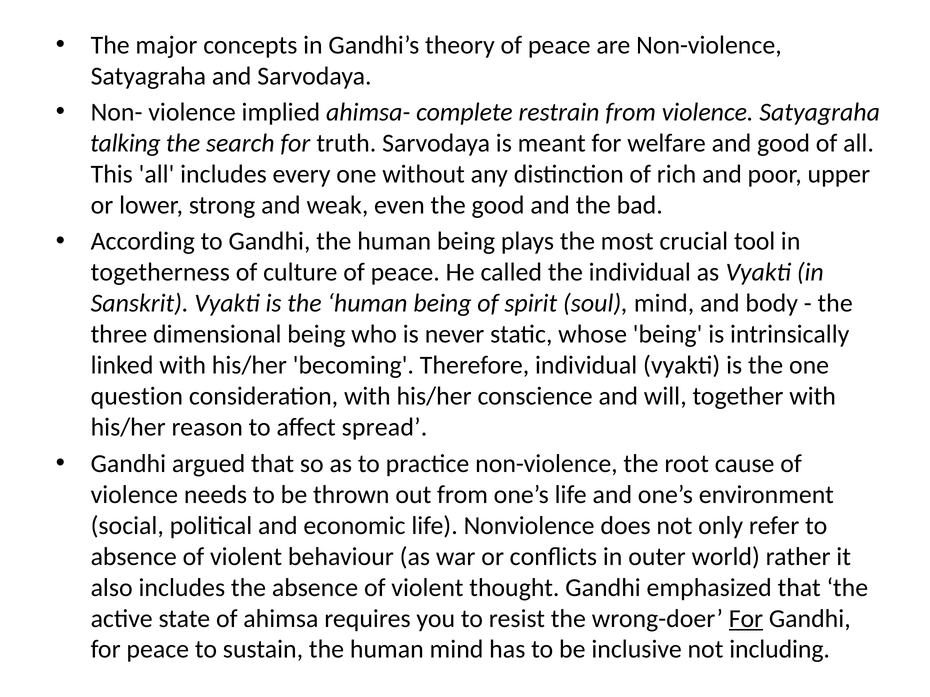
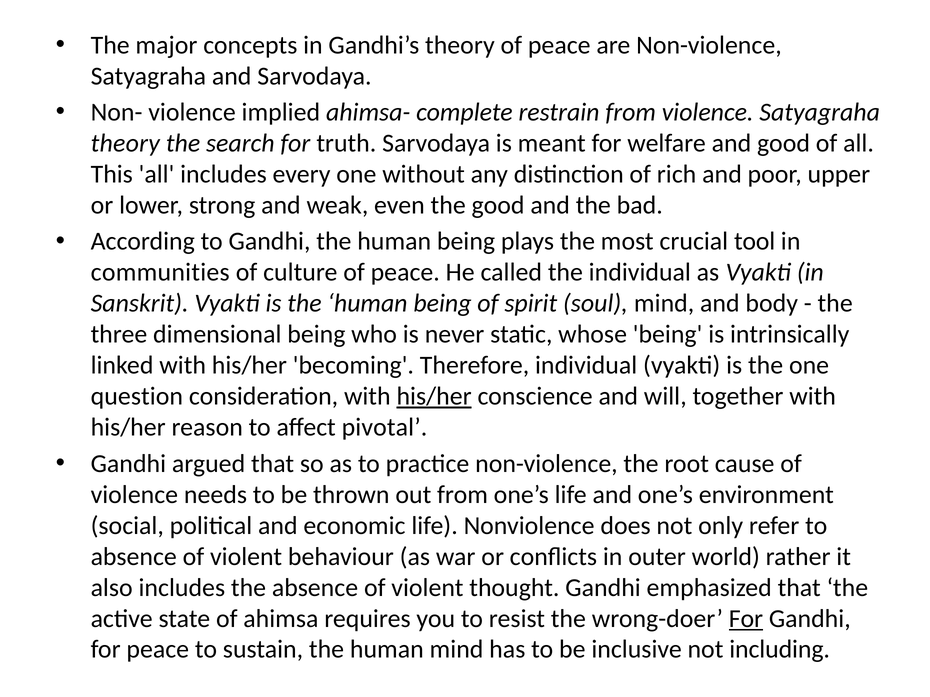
talking at (126, 143): talking -> theory
togetherness: togetherness -> communities
his/her at (434, 397) underline: none -> present
spread: spread -> pivotal
